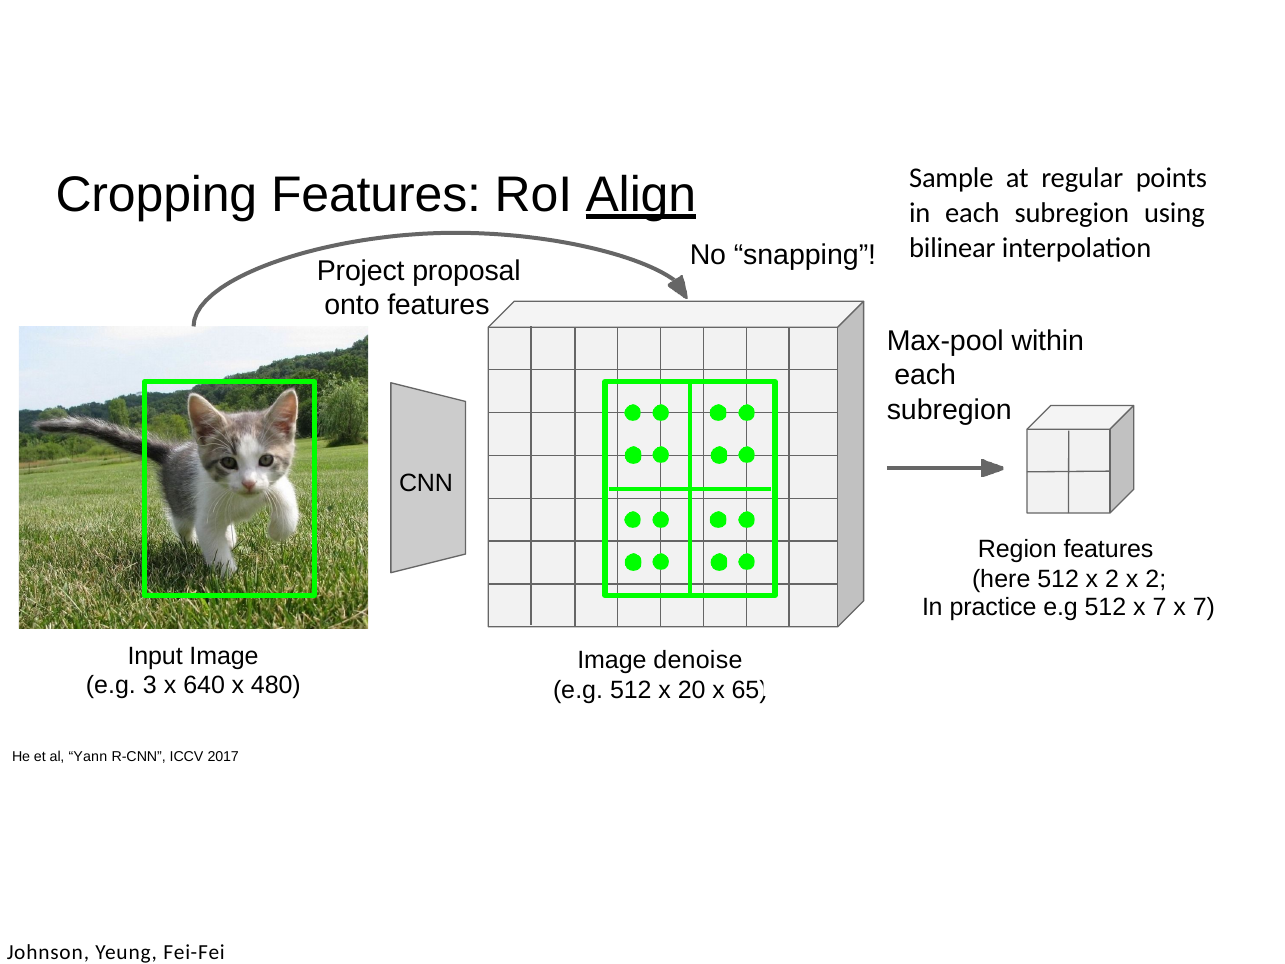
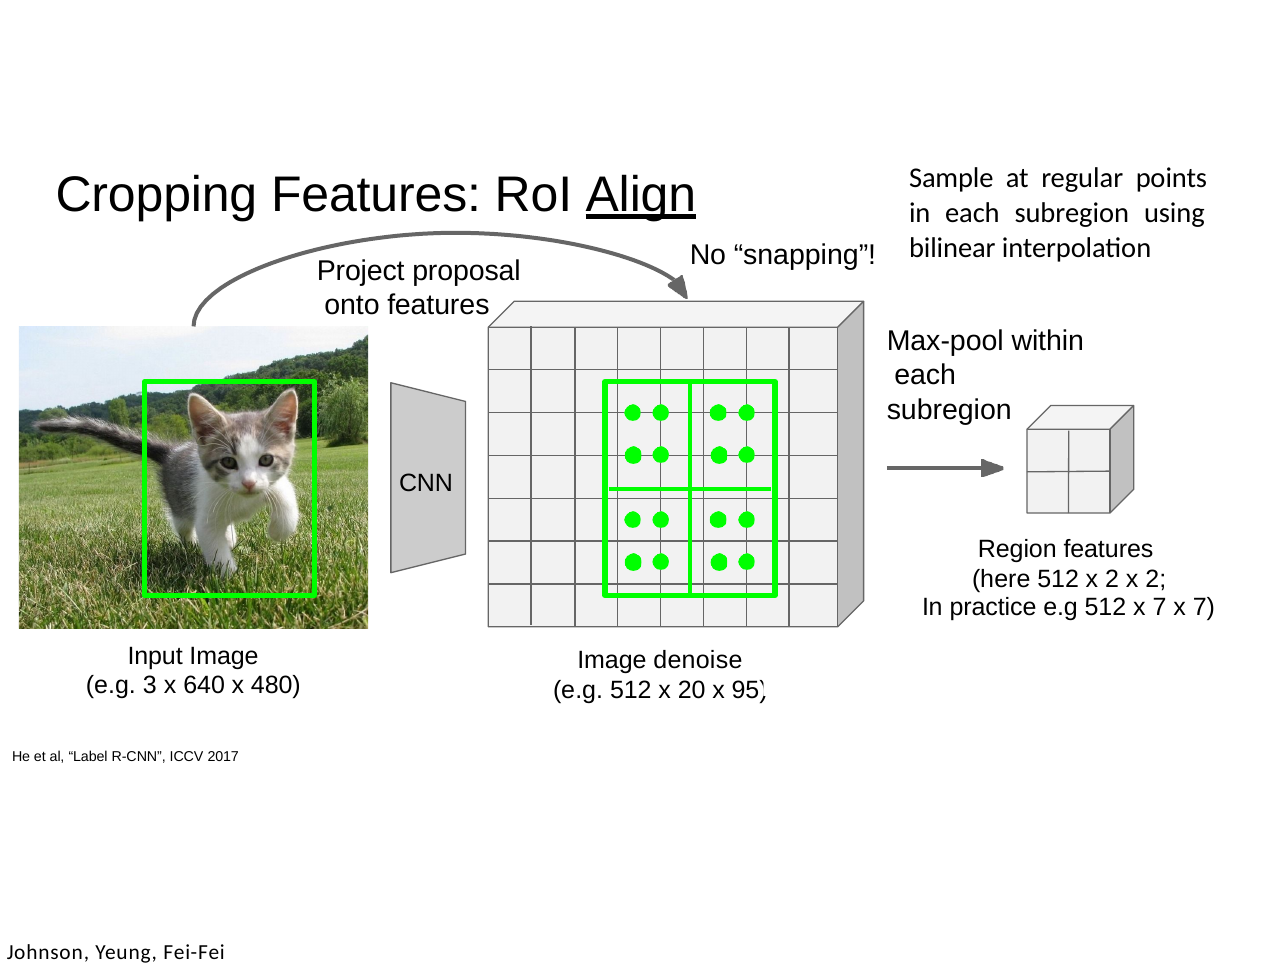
65: 65 -> 95
Yann: Yann -> Label
